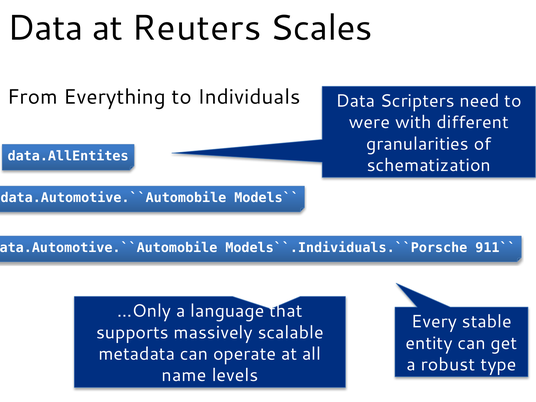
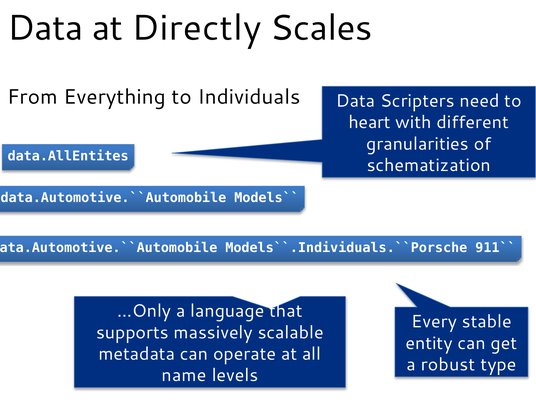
Reuters: Reuters -> Directly
were: were -> heart
